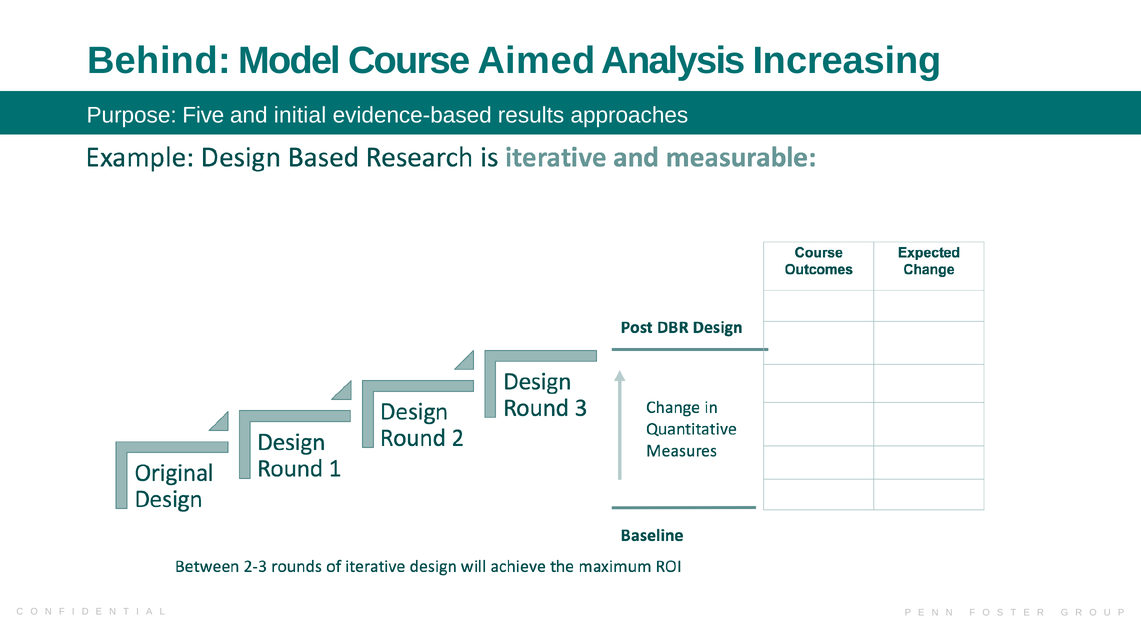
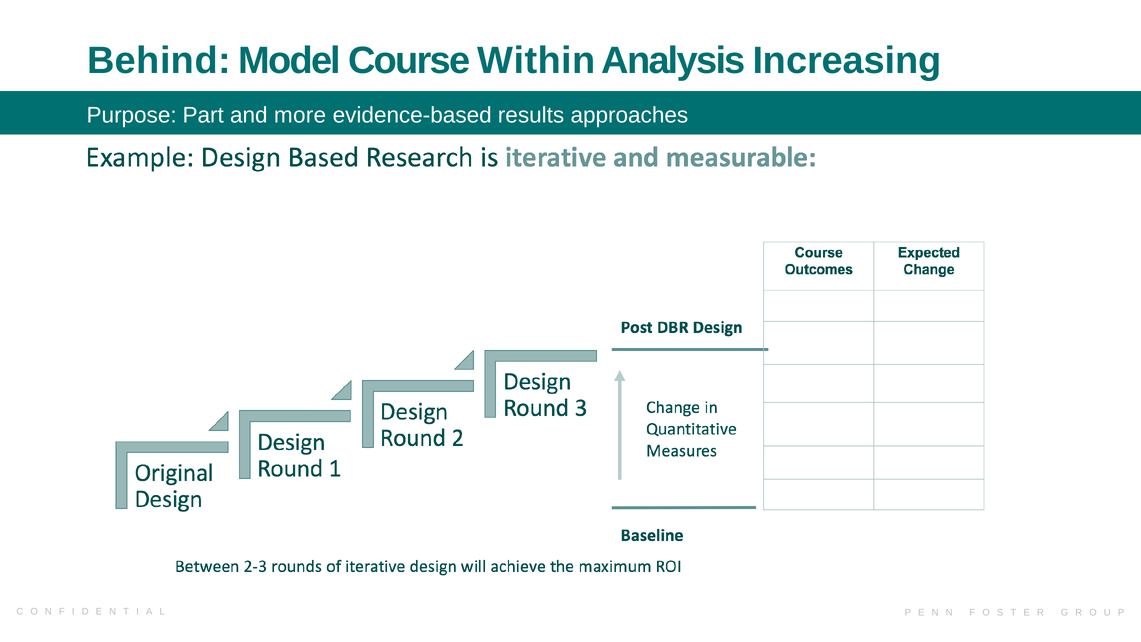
Aimed: Aimed -> Within
Five: Five -> Part
initial: initial -> more
